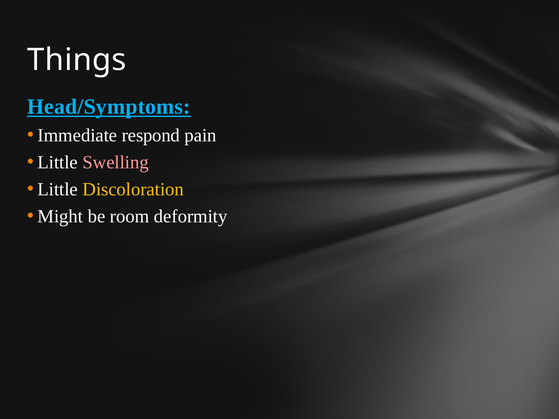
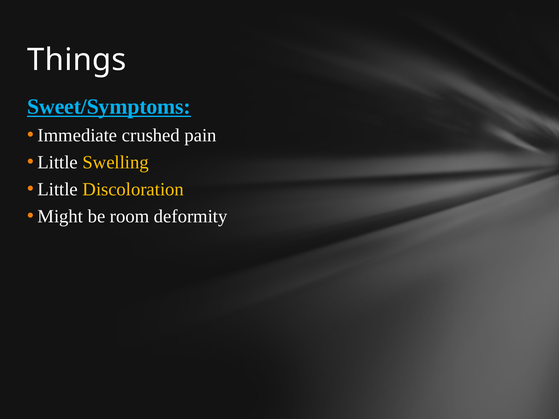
Head/Symptoms: Head/Symptoms -> Sweet/Symptoms
respond: respond -> crushed
Swelling colour: pink -> yellow
